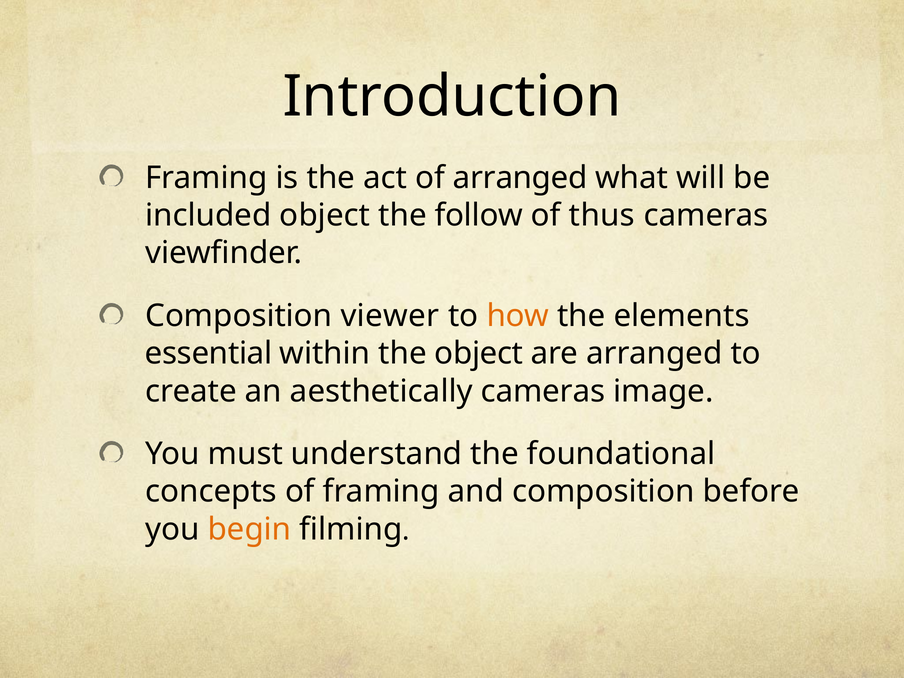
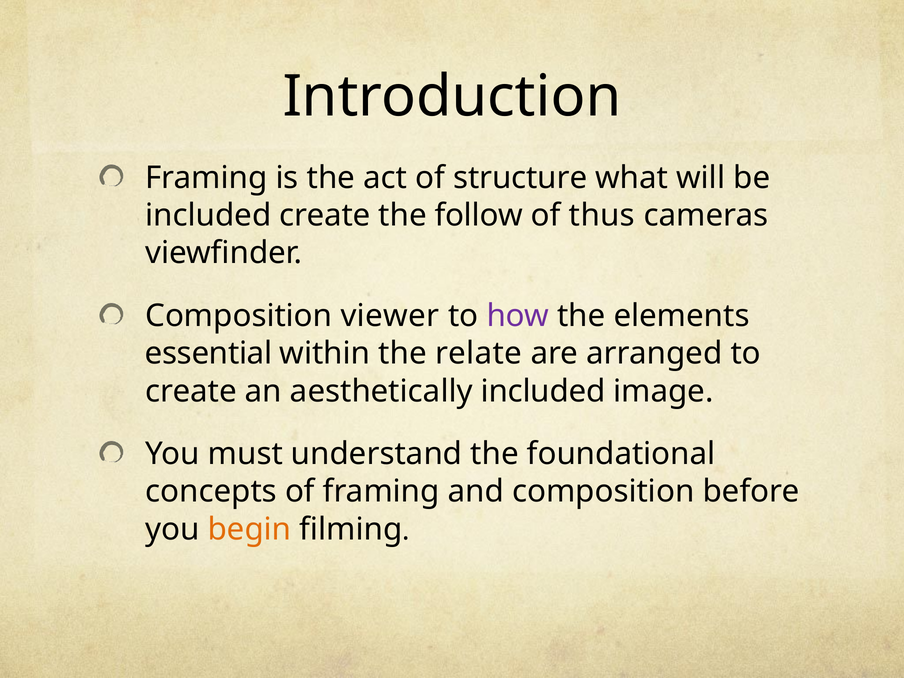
of arranged: arranged -> structure
included object: object -> create
how colour: orange -> purple
the object: object -> relate
aesthetically cameras: cameras -> included
